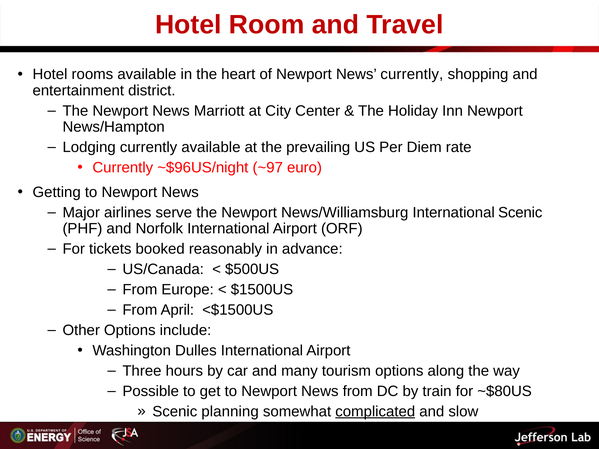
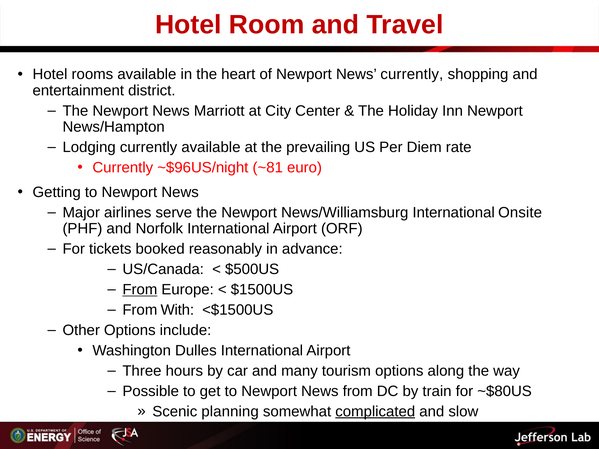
~97: ~97 -> ~81
International Scenic: Scenic -> Onsite
From at (140, 290) underline: none -> present
April: April -> With
